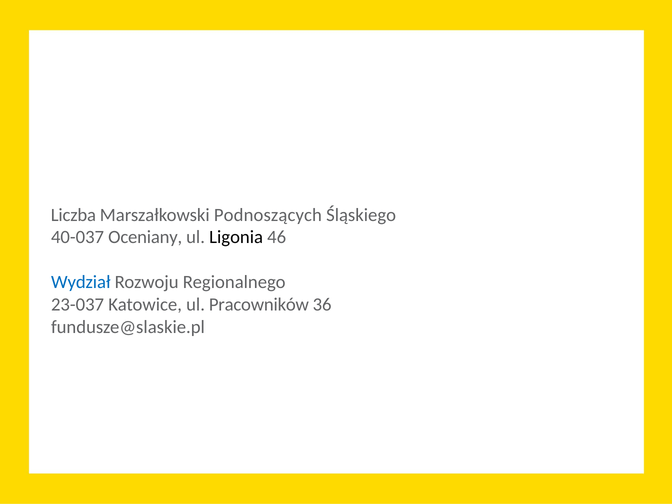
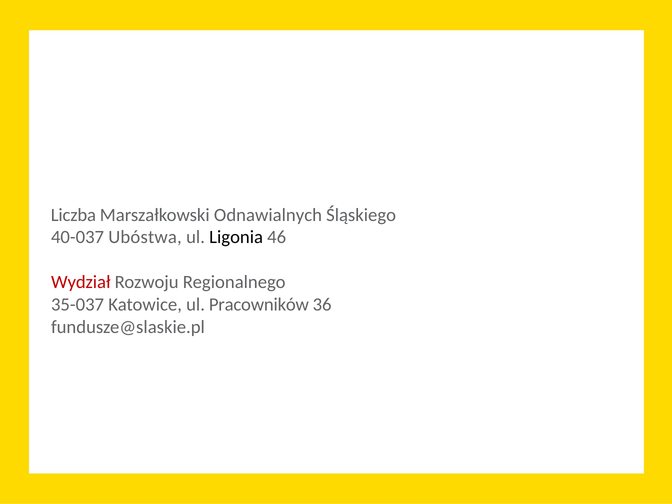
Podnoszących: Podnoszących -> Odnawialnych
Oceniany: Oceniany -> Ubóstwa
Wydział colour: blue -> red
23-037: 23-037 -> 35-037
